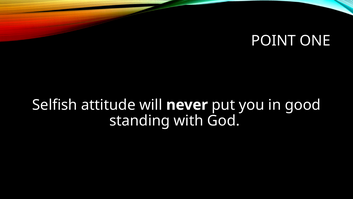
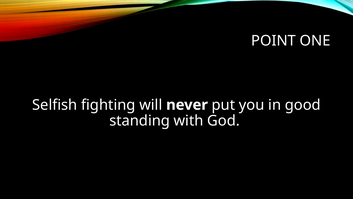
attitude: attitude -> fighting
